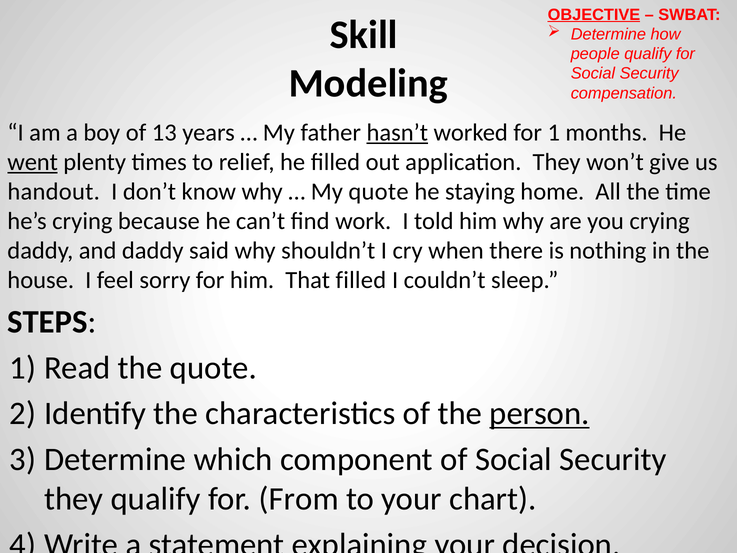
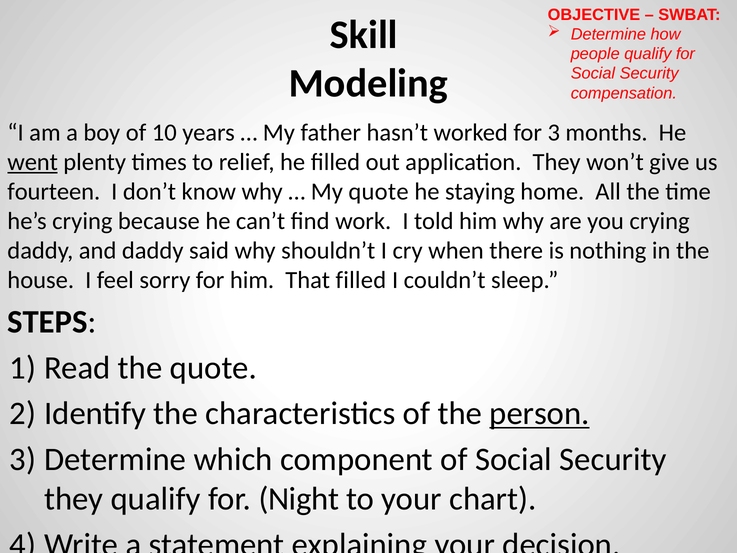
OBJECTIVE underline: present -> none
13: 13 -> 10
hasn’t underline: present -> none
for 1: 1 -> 3
handout: handout -> fourteen
From: From -> Night
